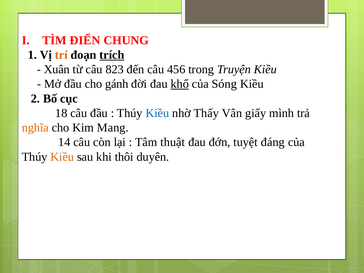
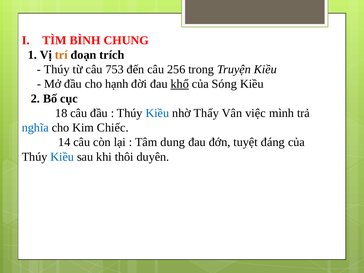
ĐIỂN: ĐIỂN -> BÌNH
trích underline: present -> none
Xuân at (57, 69): Xuân -> Thúy
823: 823 -> 753
456: 456 -> 256
gánh: gánh -> hạnh
giấy: giấy -> việc
nghĩa colour: orange -> blue
Mang: Mang -> Chiếc
thuật: thuật -> dung
Kiều at (62, 157) colour: orange -> blue
